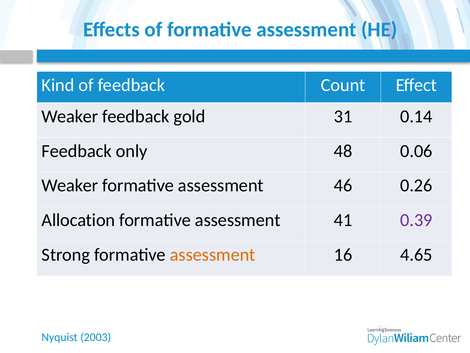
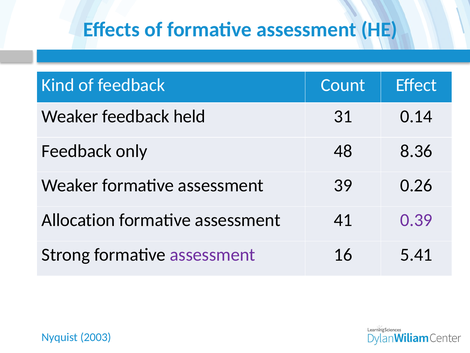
gold: gold -> held
0.06: 0.06 -> 8.36
46: 46 -> 39
assessment at (213, 255) colour: orange -> purple
4.65: 4.65 -> 5.41
